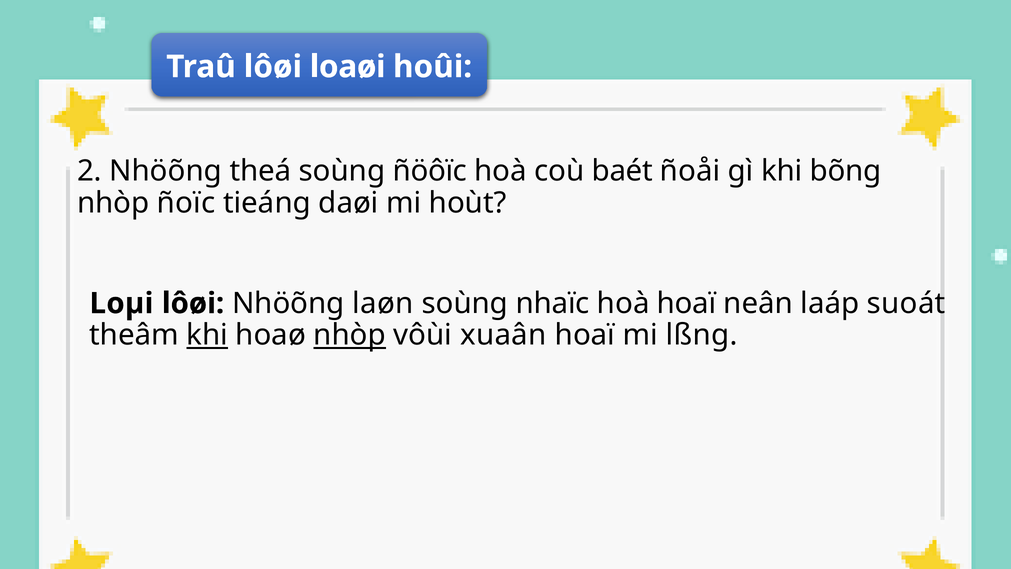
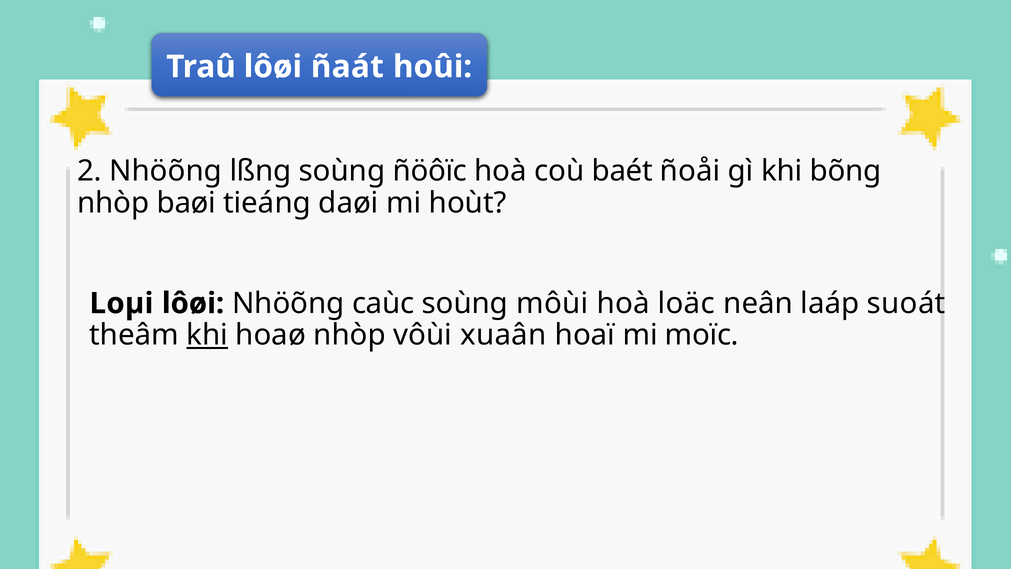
loaøi: loaøi -> ñaát
theá: theá -> lßng
ñoïc: ñoïc -> baøi
laøn: laøn -> caùc
nhaïc: nhaïc -> môùi
hoà hoaï: hoaï -> loäc
nhòp at (350, 335) underline: present -> none
lßng: lßng -> moïc
